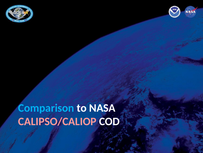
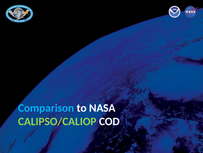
CALIPSO/CALIOP colour: pink -> light green
